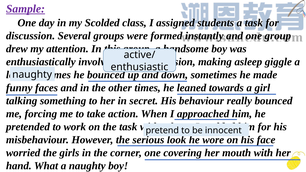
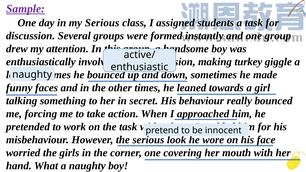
my Scolded: Scolded -> Serious
asleep: asleep -> turkey
